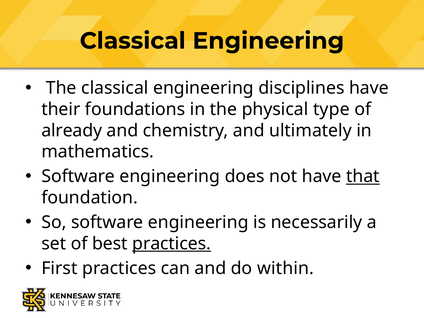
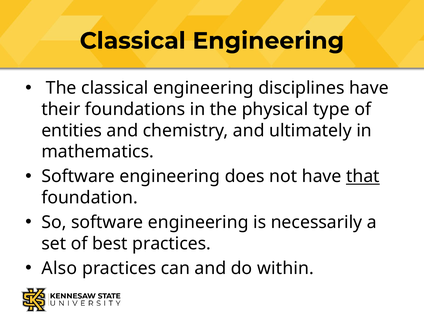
already: already -> entities
practices at (172, 244) underline: present -> none
First: First -> Also
